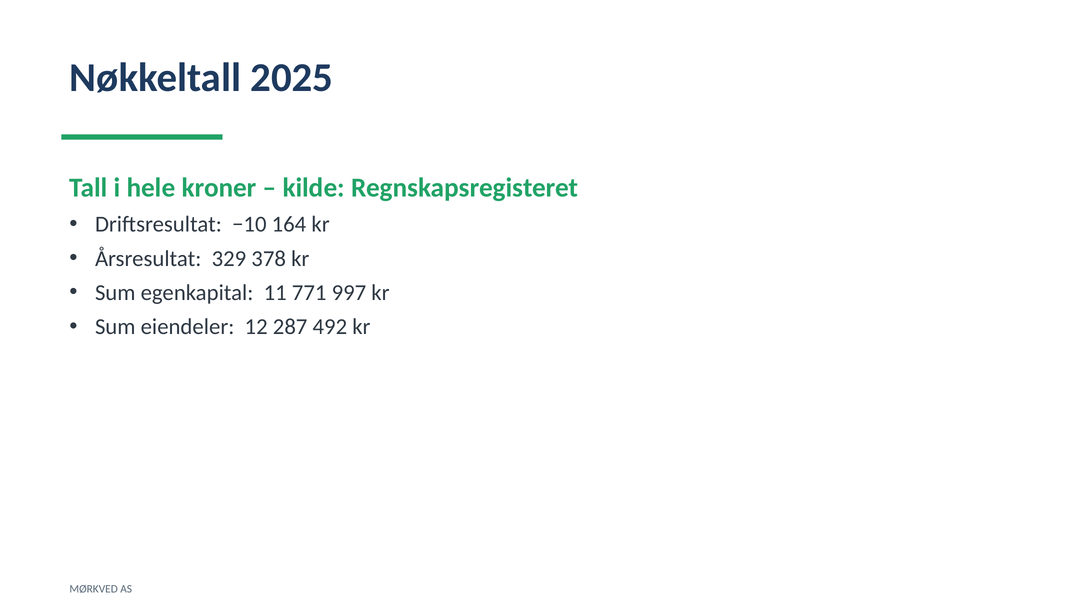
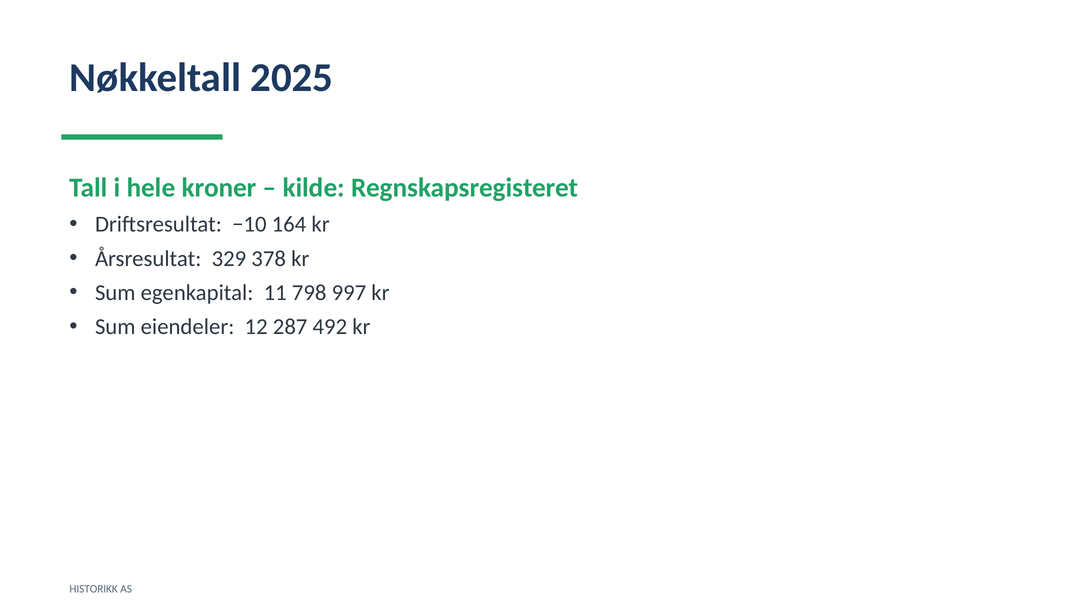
771: 771 -> 798
MØRKVED: MØRKVED -> HISTORIKK
